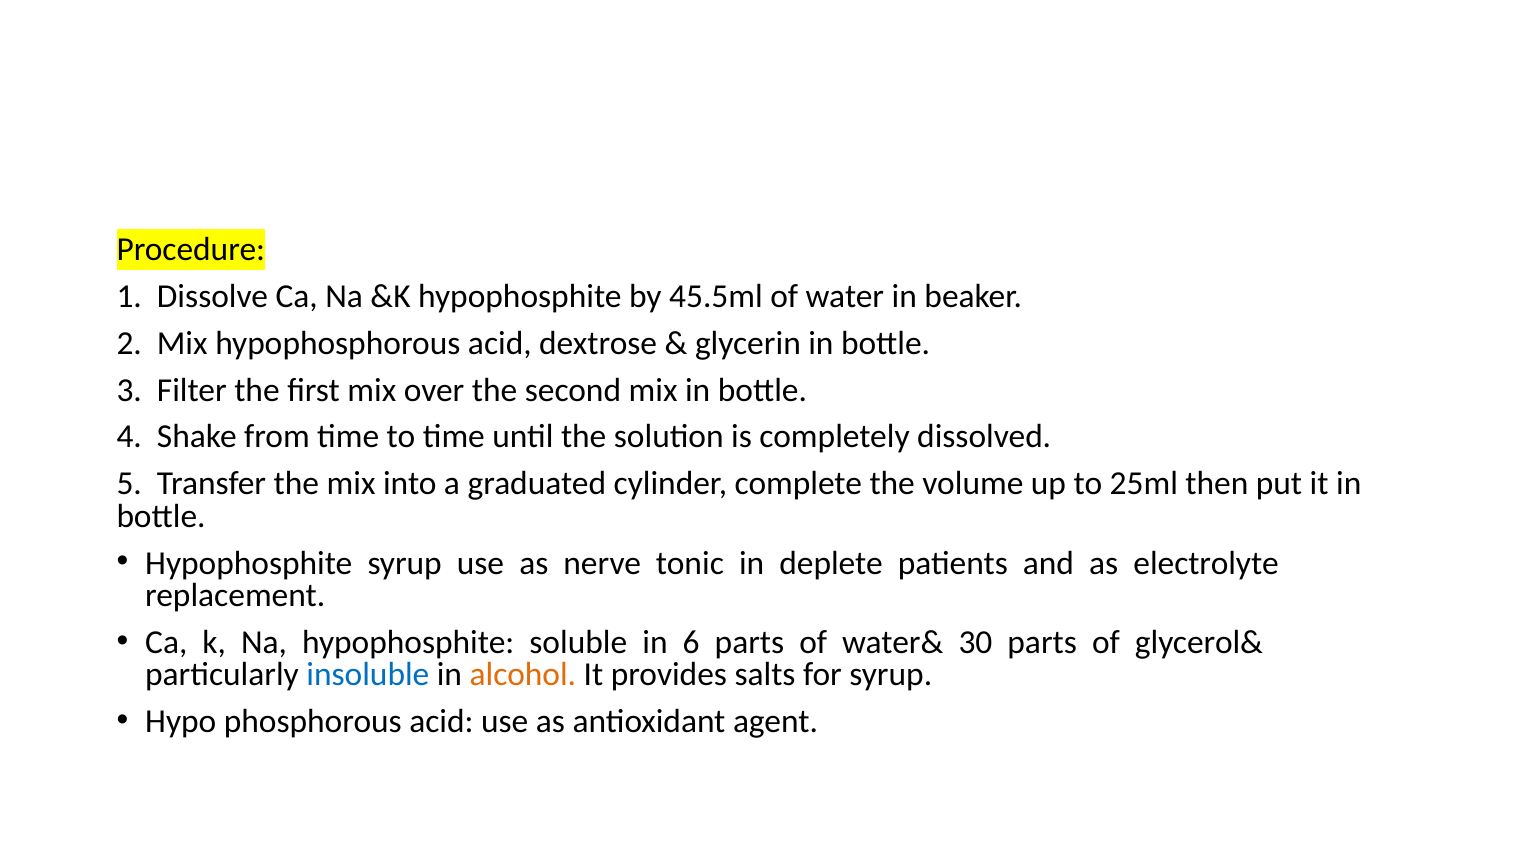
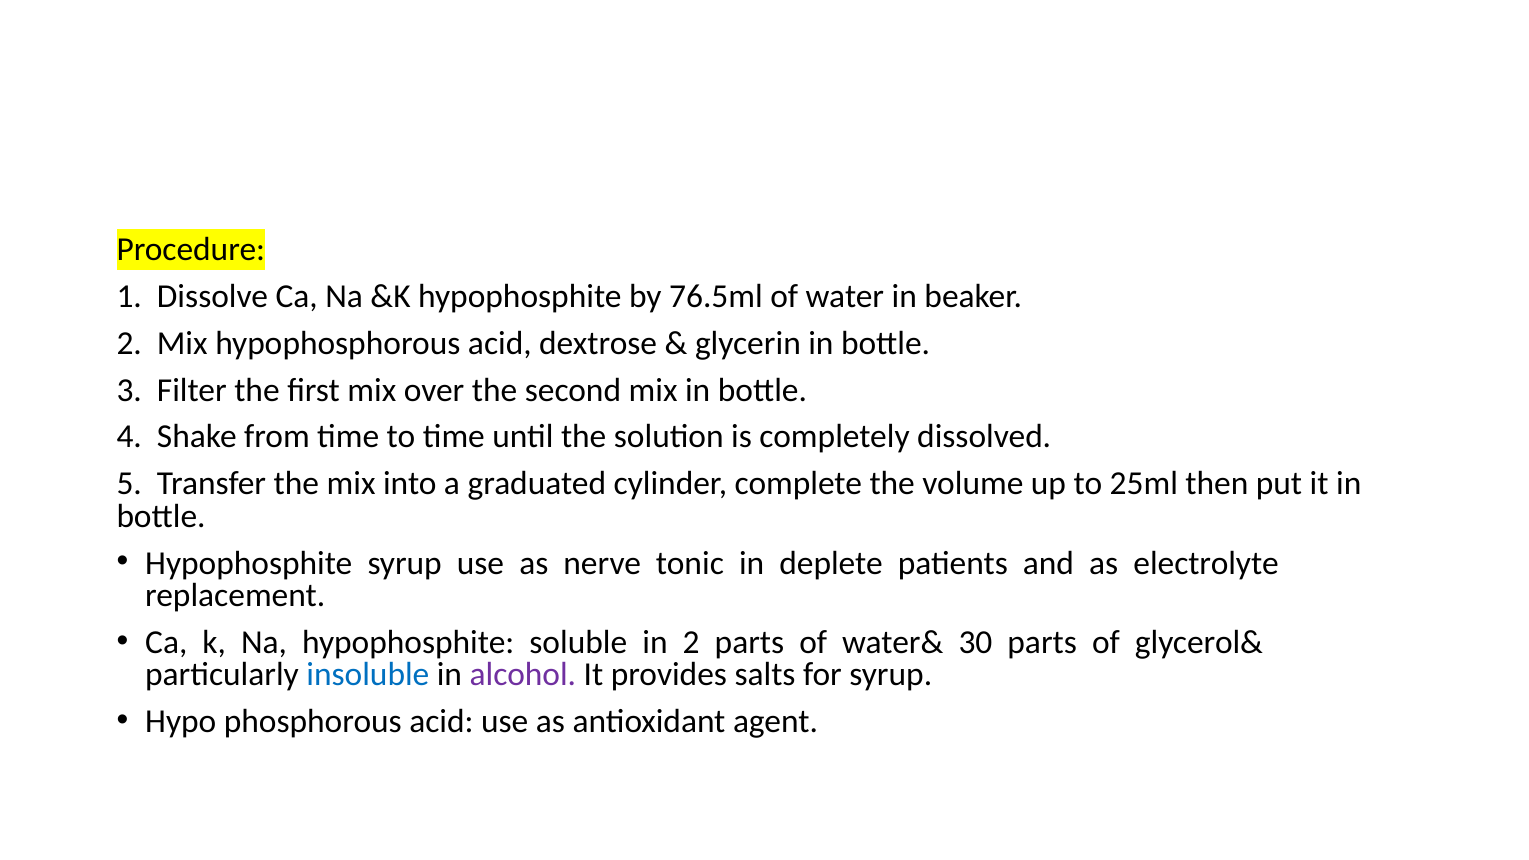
45.5ml: 45.5ml -> 76.5ml
in 6: 6 -> 2
alcohol colour: orange -> purple
